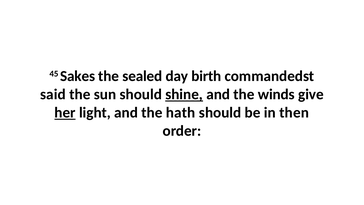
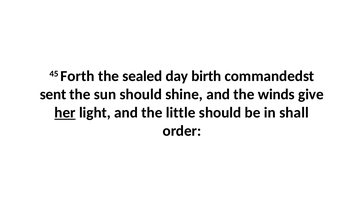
Sakes: Sakes -> Forth
said: said -> sent
shine underline: present -> none
hath: hath -> little
then: then -> shall
